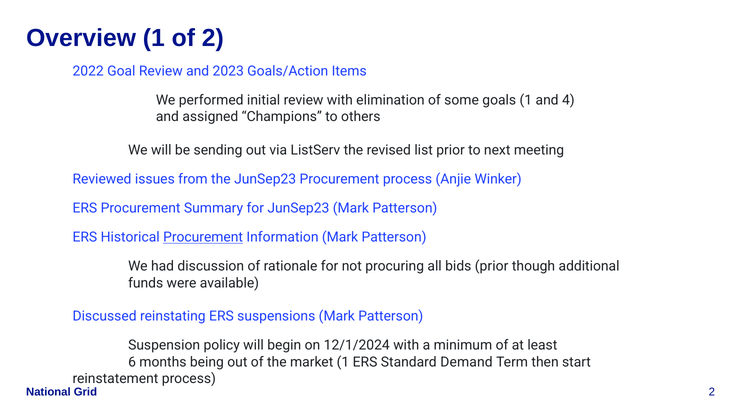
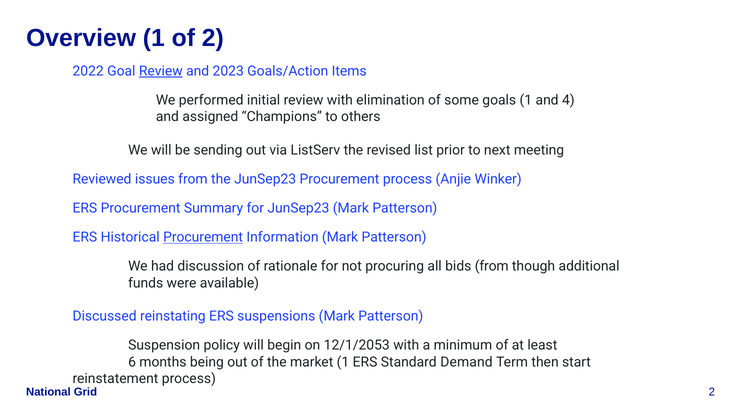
Review at (161, 71) underline: none -> present
bids prior: prior -> from
12/1/2024: 12/1/2024 -> 12/1/2053
